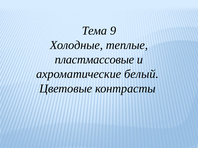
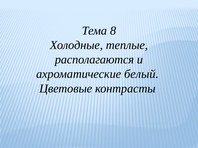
9: 9 -> 8
пластмассовые: пластмассовые -> располагаются
